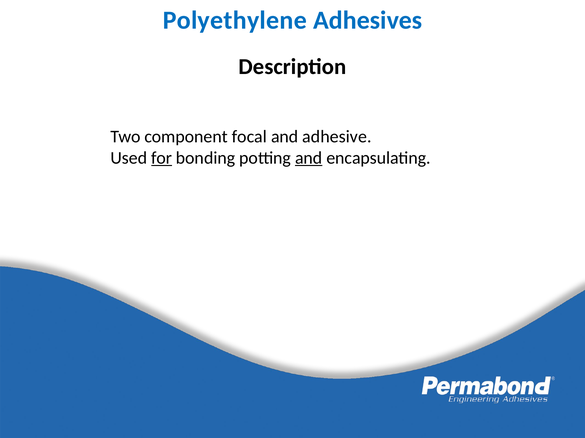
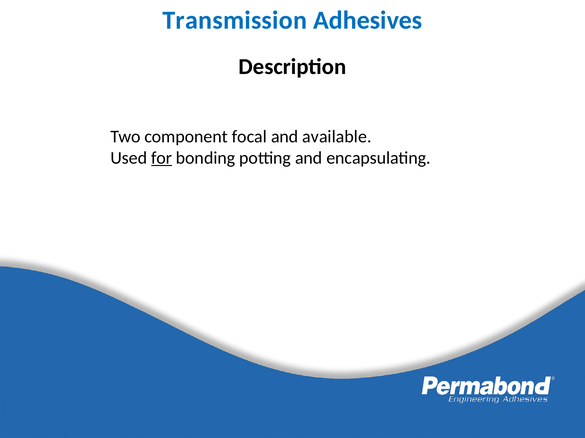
Polyethylene: Polyethylene -> Transmission
adhesive: adhesive -> available
and at (309, 158) underline: present -> none
